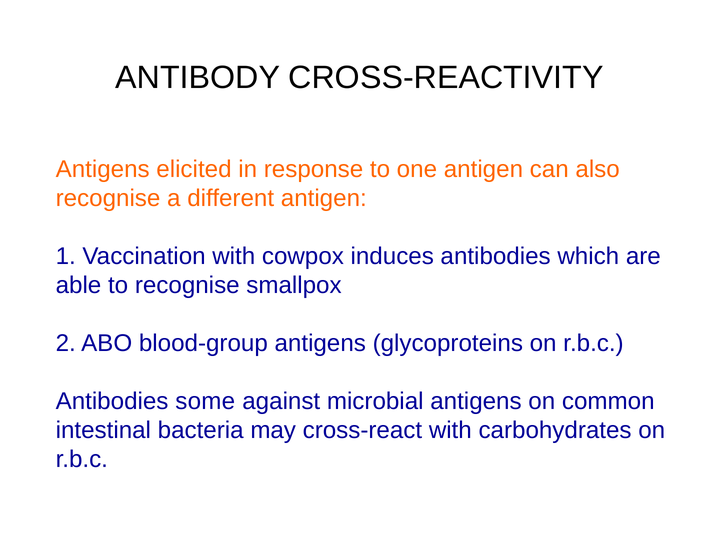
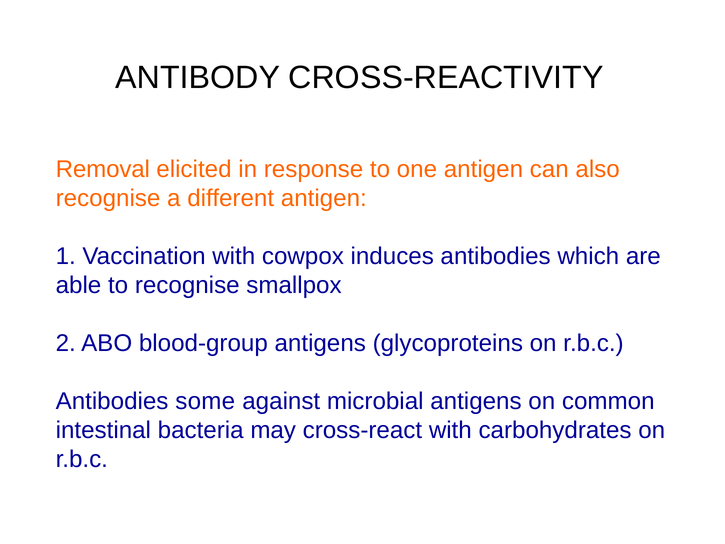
Antigens at (103, 169): Antigens -> Removal
